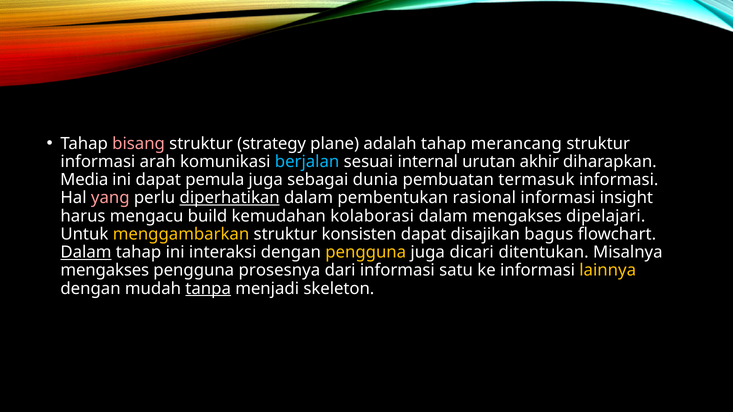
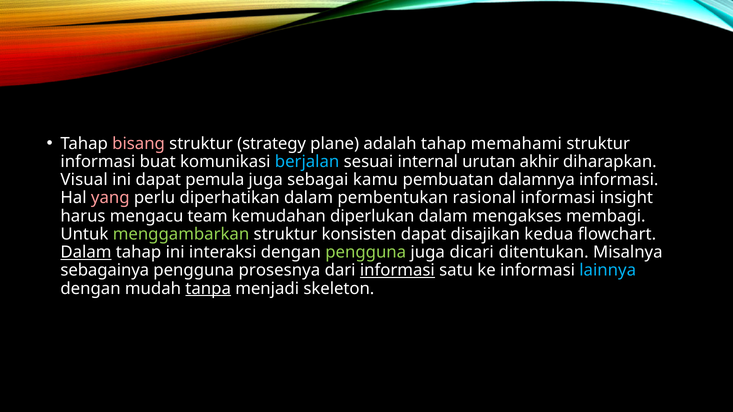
merancang: merancang -> memahami
arah: arah -> buat
Media: Media -> Visual
dunia: dunia -> kamu
termasuk: termasuk -> dalamnya
diperhatikan underline: present -> none
build: build -> team
kolaborasi: kolaborasi -> diperlukan
dipelajari: dipelajari -> membagi
menggambarkan colour: yellow -> light green
bagus: bagus -> kedua
pengguna at (366, 252) colour: yellow -> light green
mengakses at (105, 271): mengakses -> sebagainya
informasi at (397, 271) underline: none -> present
lainnya colour: yellow -> light blue
